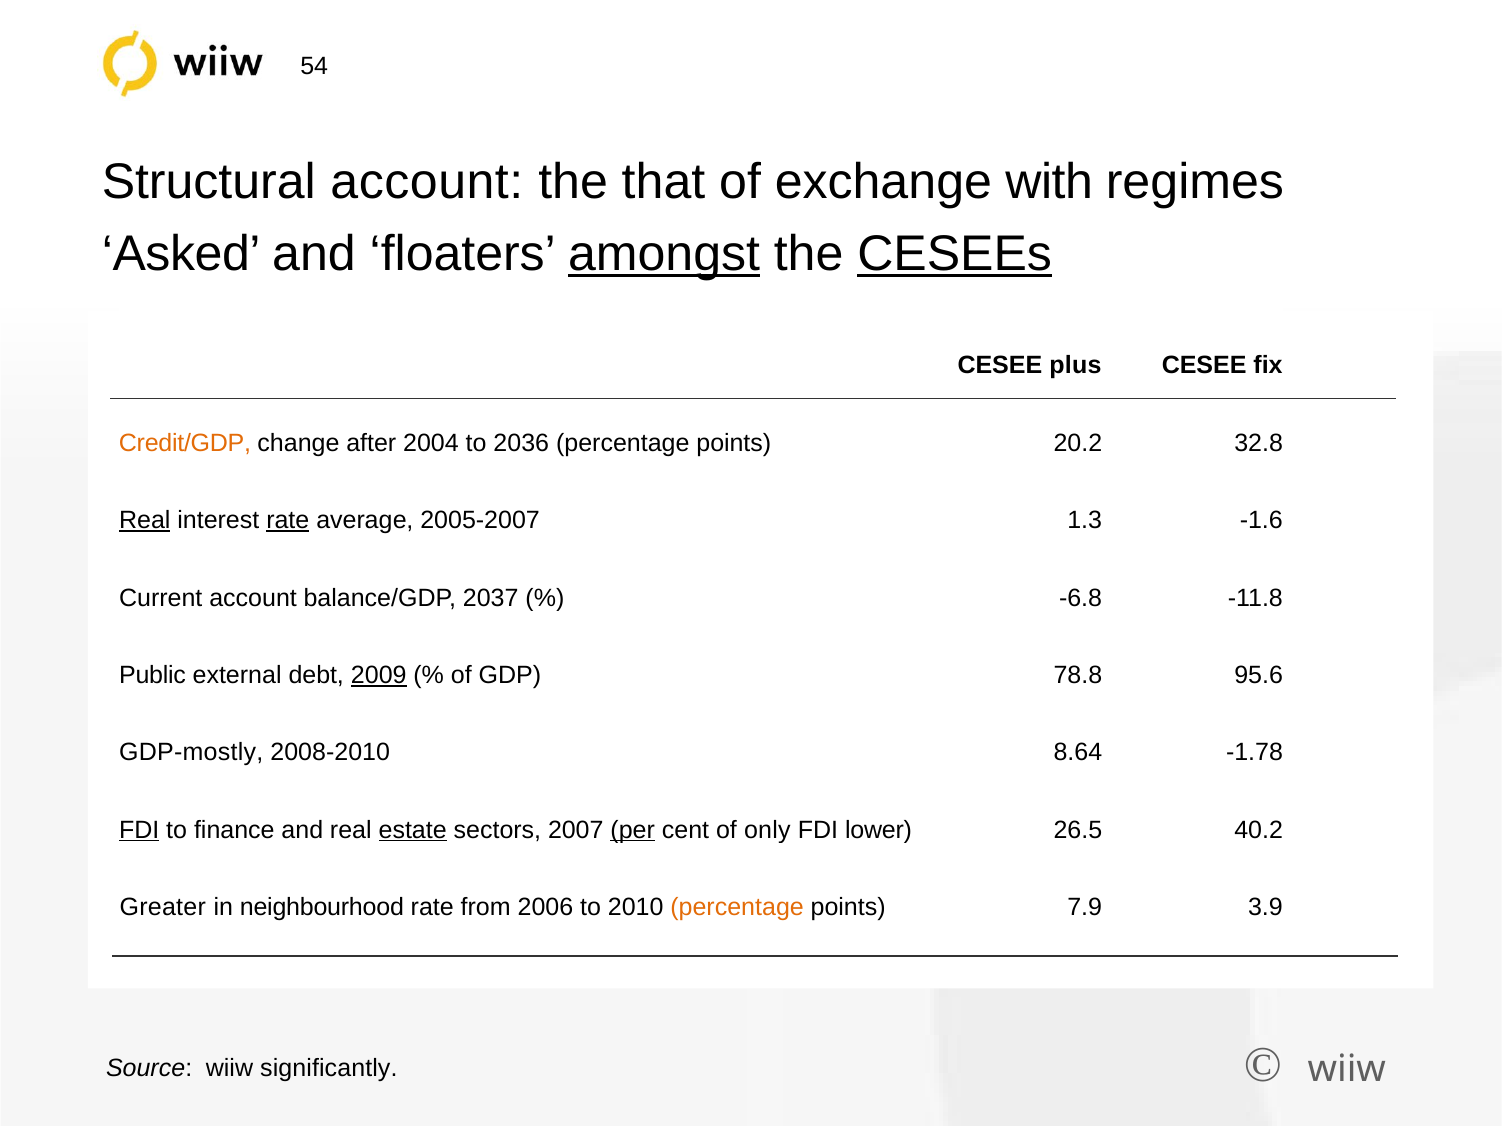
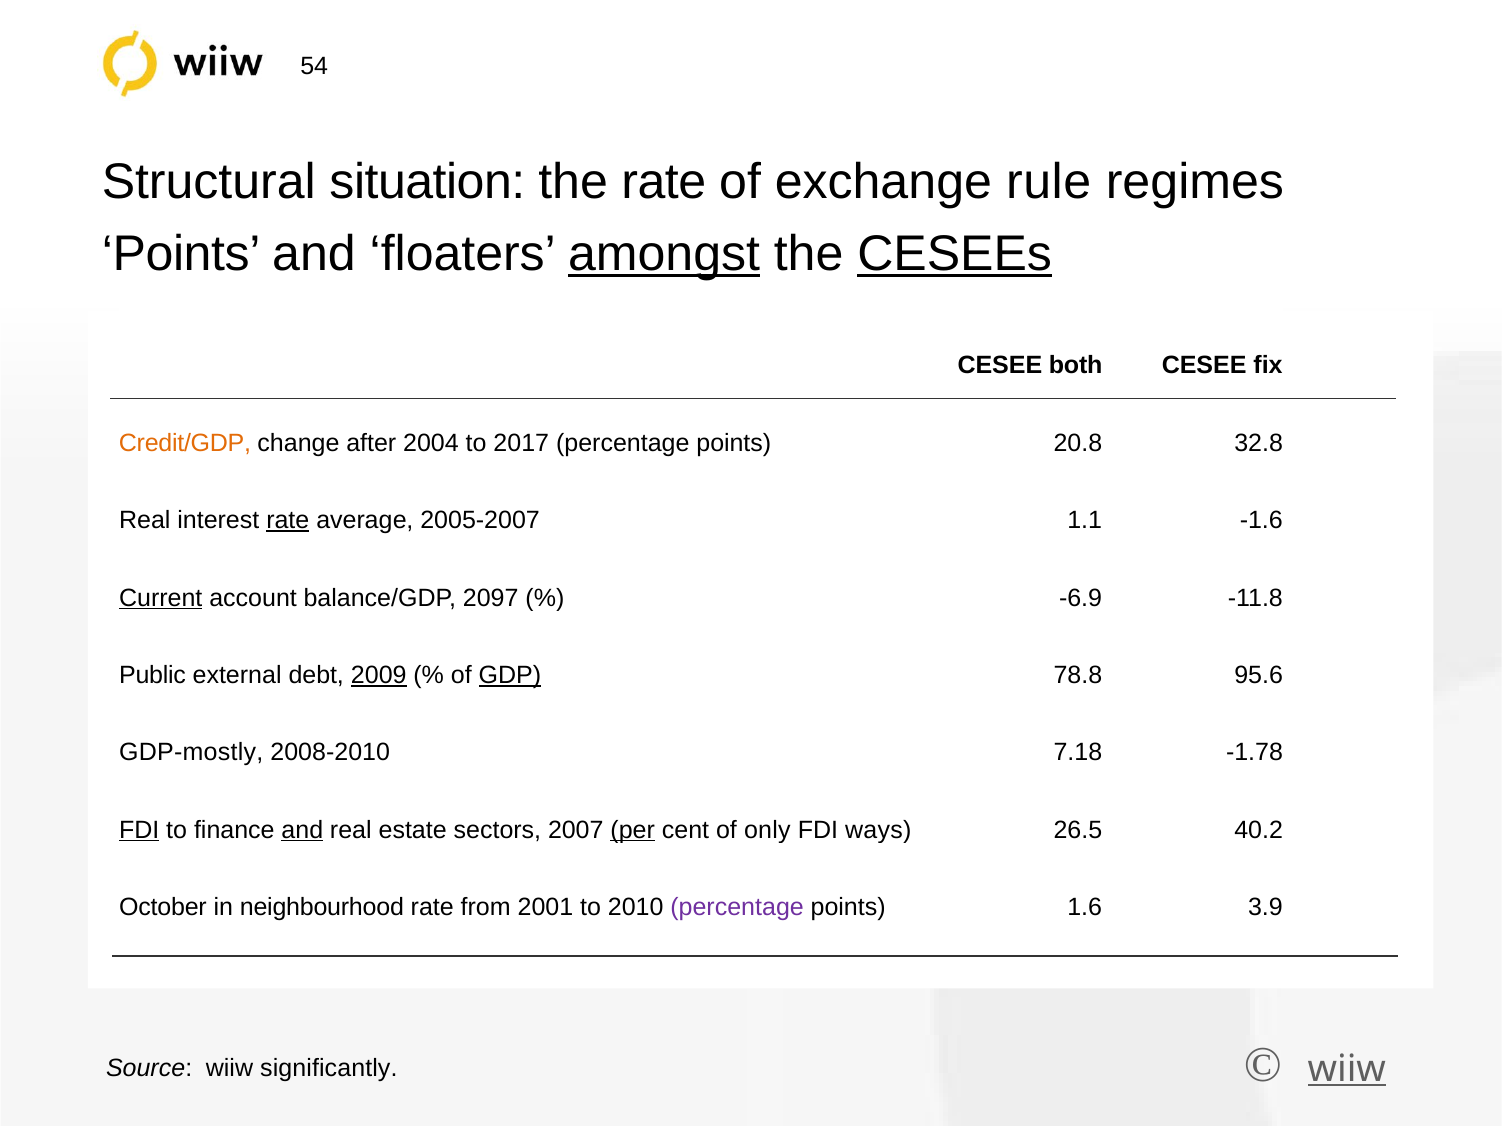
Structural account: account -> situation
the that: that -> rate
with: with -> rule
Asked at (181, 254): Asked -> Points
plus: plus -> both
2036: 2036 -> 2017
20.2: 20.2 -> 20.8
Real at (145, 521) underline: present -> none
1.3: 1.3 -> 1.1
Current underline: none -> present
2037: 2037 -> 2097
-6.8: -6.8 -> -6.9
GDP underline: none -> present
8.64: 8.64 -> 7.18
and at (302, 830) underline: none -> present
estate underline: present -> none
lower: lower -> ways
Greater: Greater -> October
2006: 2006 -> 2001
percentage at (737, 908) colour: orange -> purple
7.9: 7.9 -> 1.6
wiiw at (1347, 1070) underline: none -> present
